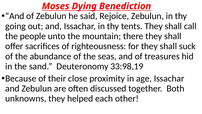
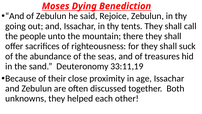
33:98,19: 33:98,19 -> 33:11,19
